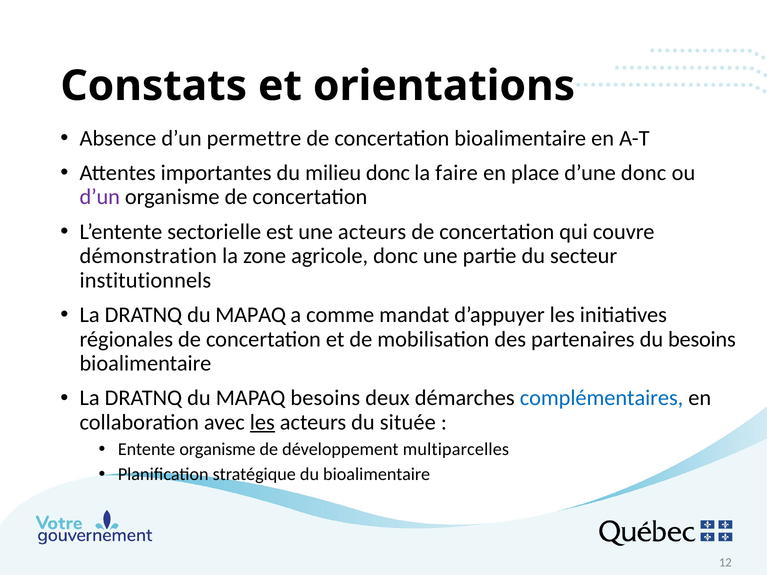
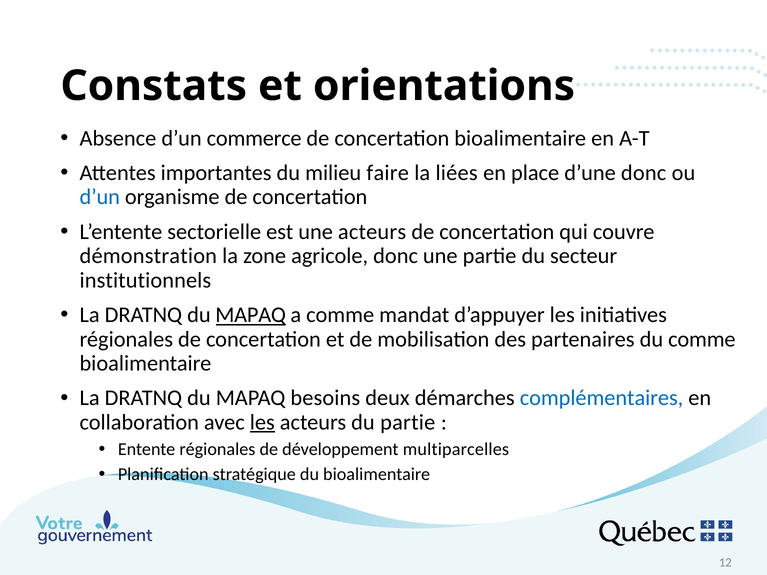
permettre: permettre -> commerce
milieu donc: donc -> faire
faire: faire -> liées
d’un at (100, 197) colour: purple -> blue
MAPAQ at (251, 315) underline: none -> present
du besoins: besoins -> comme
du située: située -> partie
Entente organisme: organisme -> régionales
